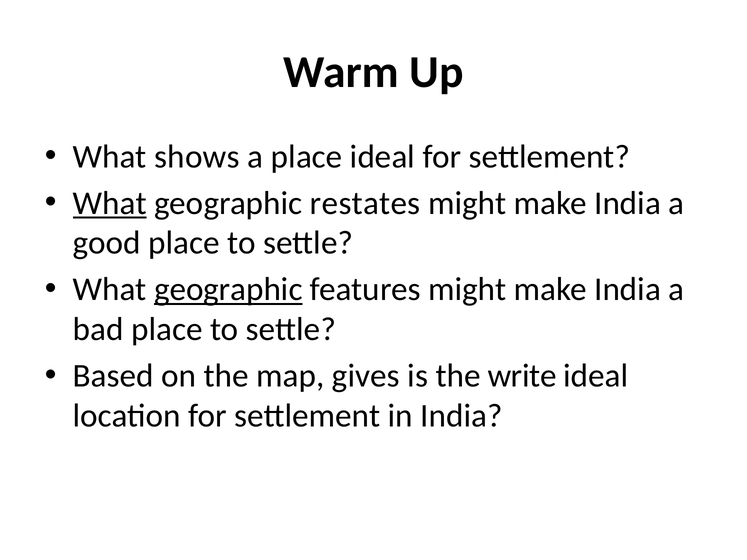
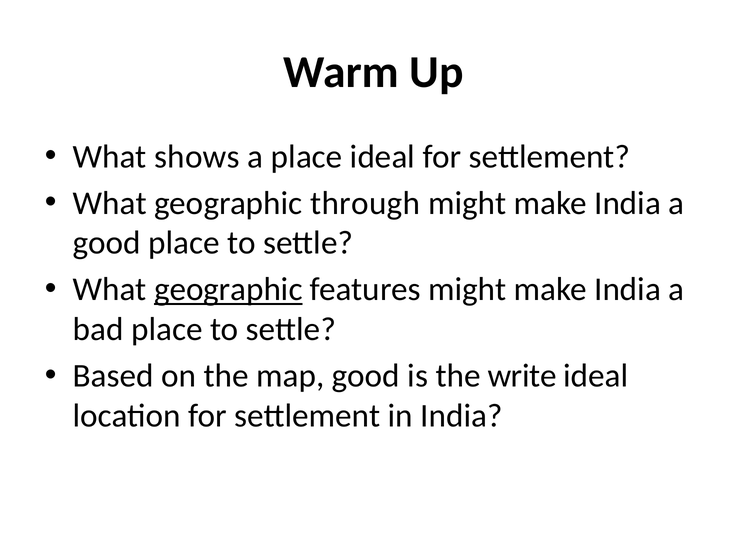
What at (110, 203) underline: present -> none
restates: restates -> through
map gives: gives -> good
